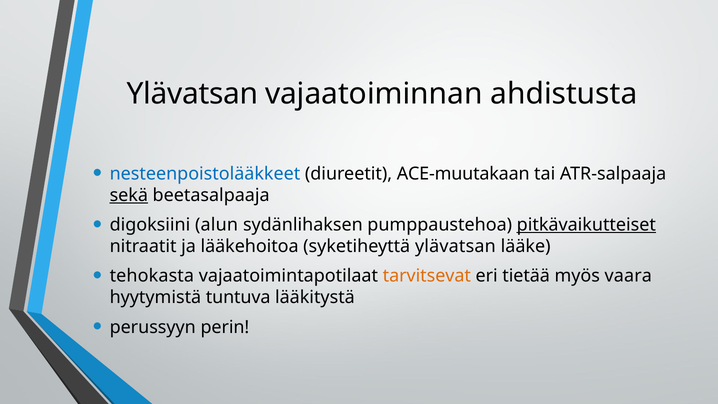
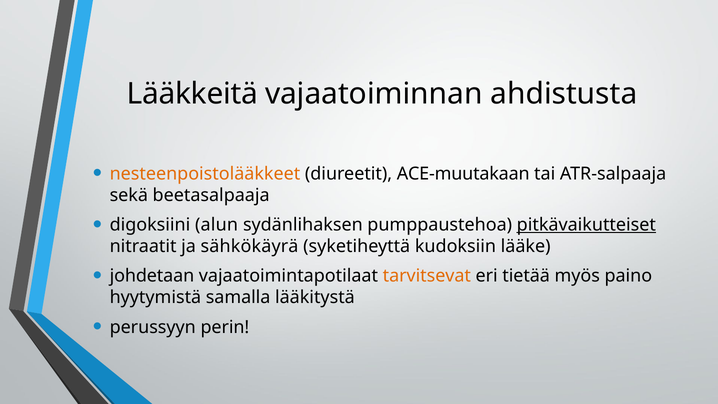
Ylävatsan at (192, 94): Ylävatsan -> Lääkkeitä
nesteenpoistolääkkeet colour: blue -> orange
sekä underline: present -> none
lääkehoitoa: lääkehoitoa -> sähkökäyrä
syketiheyttä ylävatsan: ylävatsan -> kudoksiin
tehokasta: tehokasta -> johdetaan
vaara: vaara -> paino
tuntuva: tuntuva -> samalla
